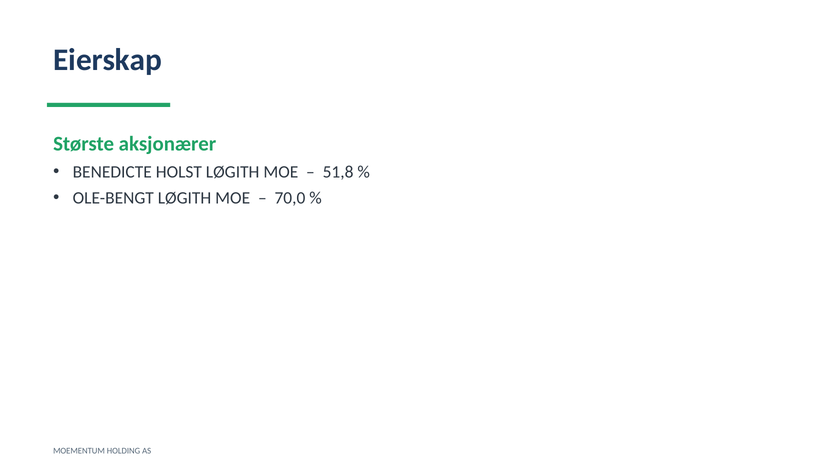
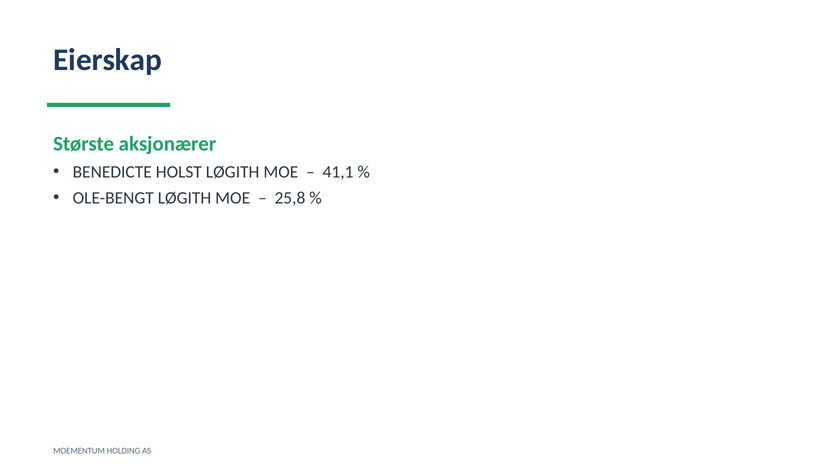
51,8: 51,8 -> 41,1
70,0: 70,0 -> 25,8
